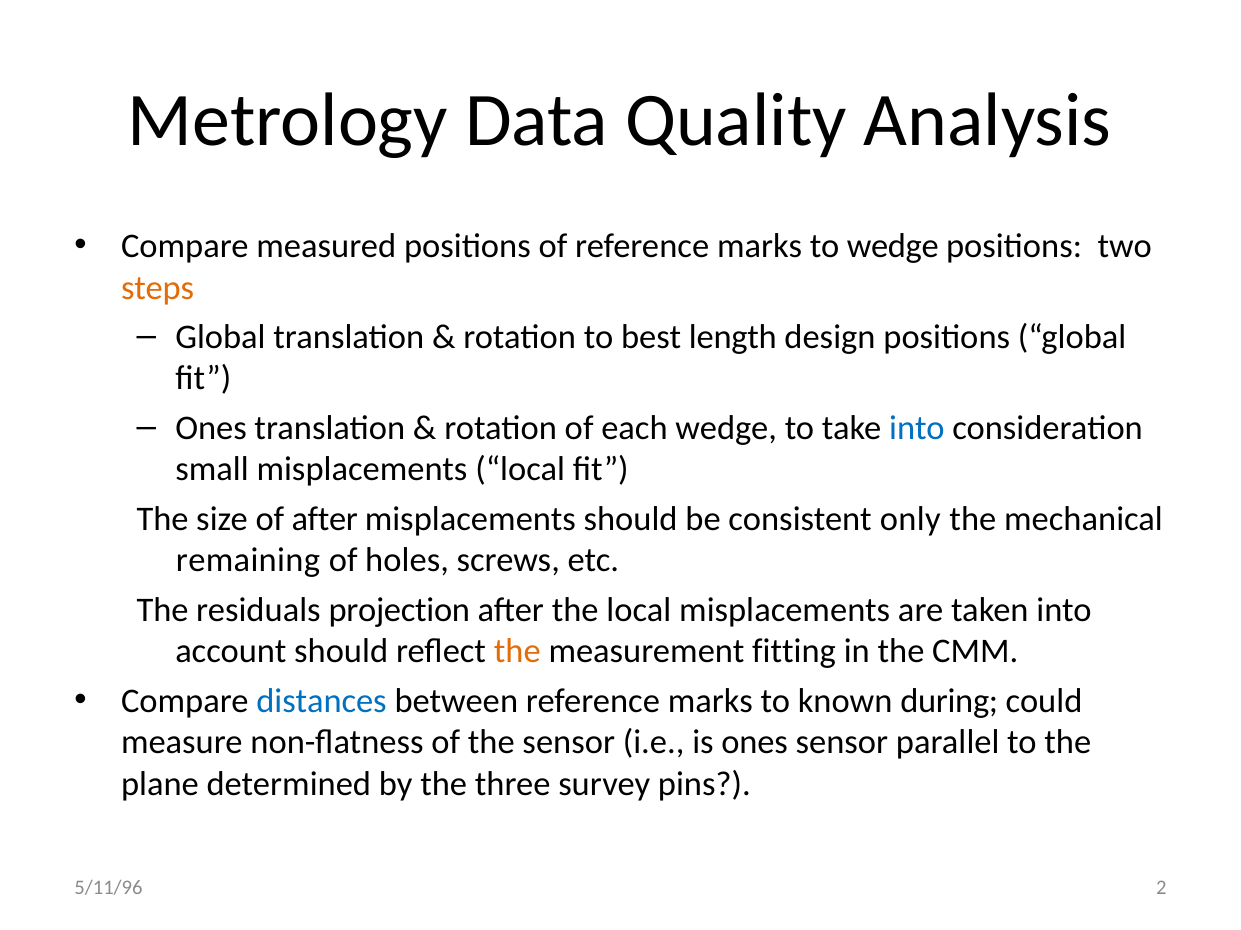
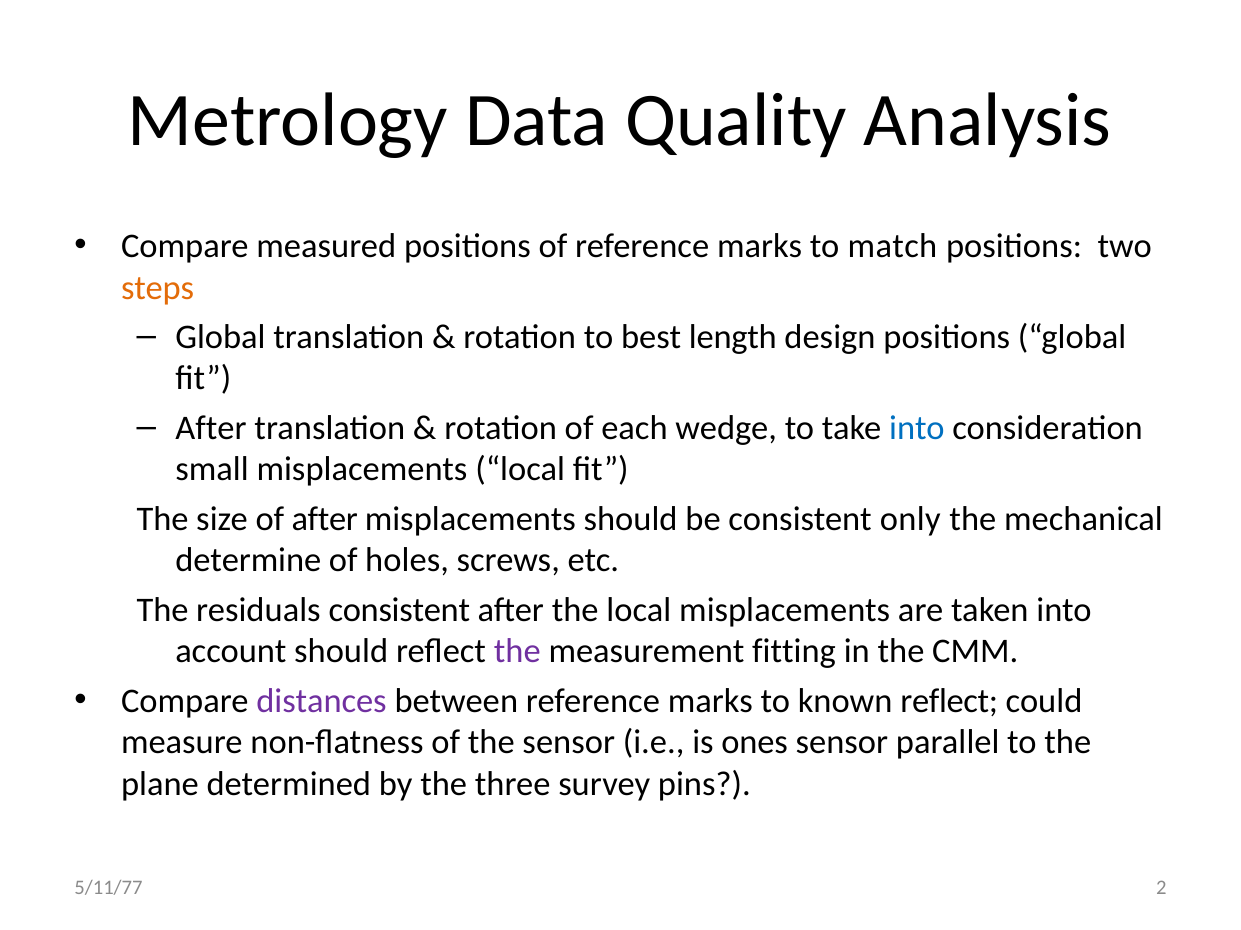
to wedge: wedge -> match
Ones at (211, 429): Ones -> After
remaining: remaining -> determine
residuals projection: projection -> consistent
the at (517, 652) colour: orange -> purple
distances colour: blue -> purple
known during: during -> reflect
5/11/96: 5/11/96 -> 5/11/77
